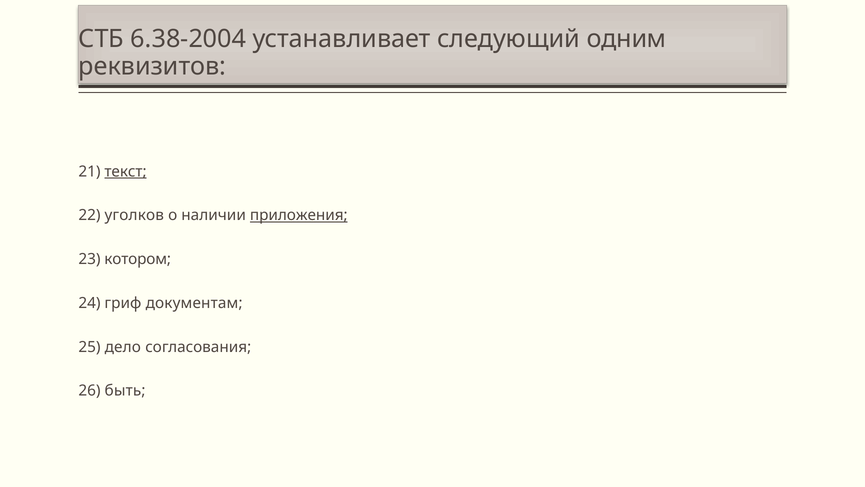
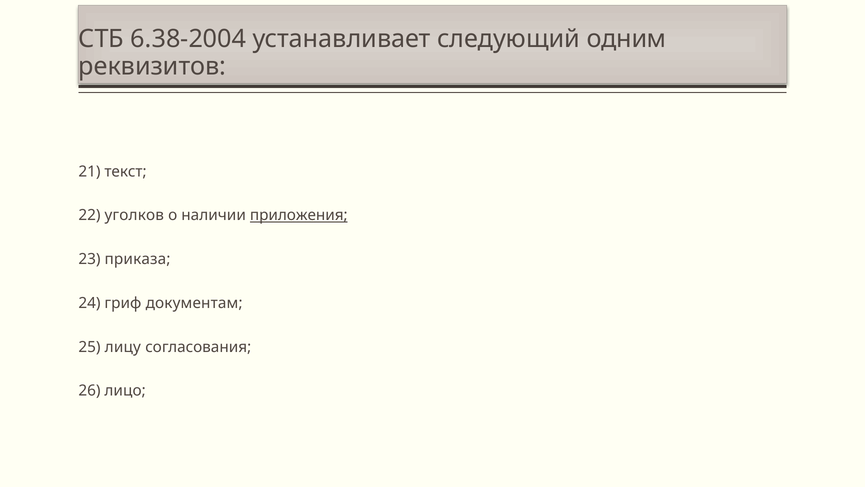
текст underline: present -> none
котором: котором -> приказа
дело: дело -> лицу
быть: быть -> лицо
